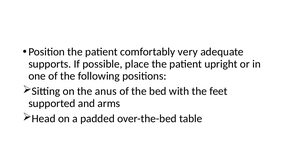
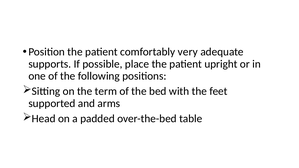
anus: anus -> term
